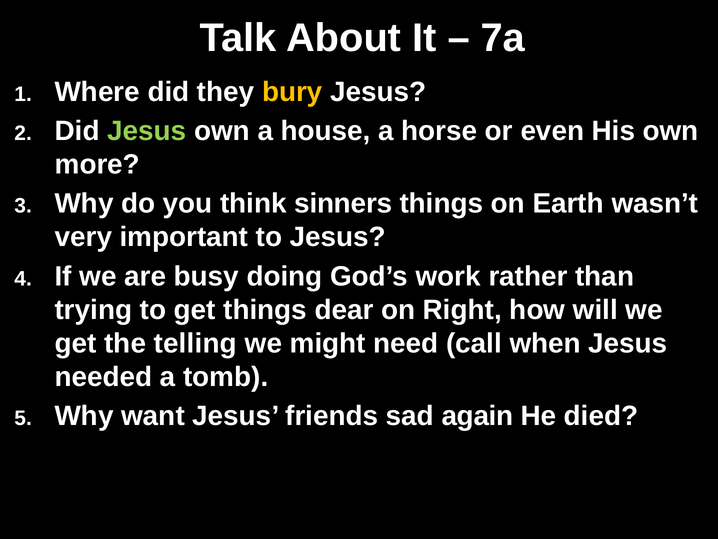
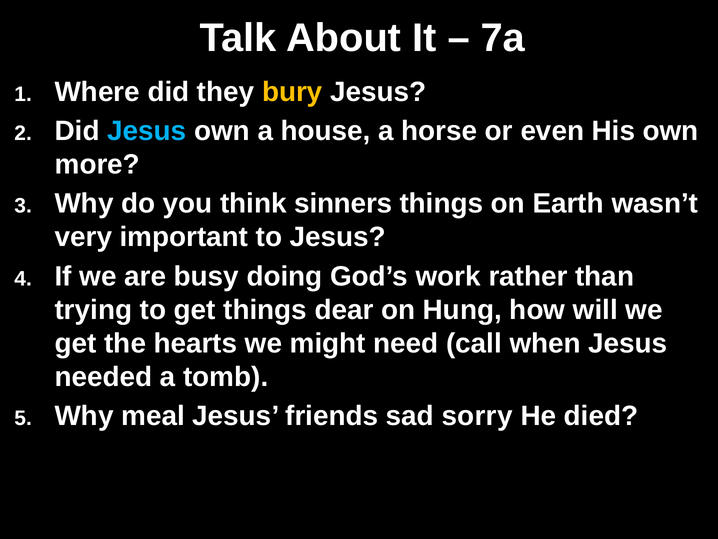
Jesus at (147, 131) colour: light green -> light blue
Right: Right -> Hung
telling: telling -> hearts
want: want -> meal
again: again -> sorry
